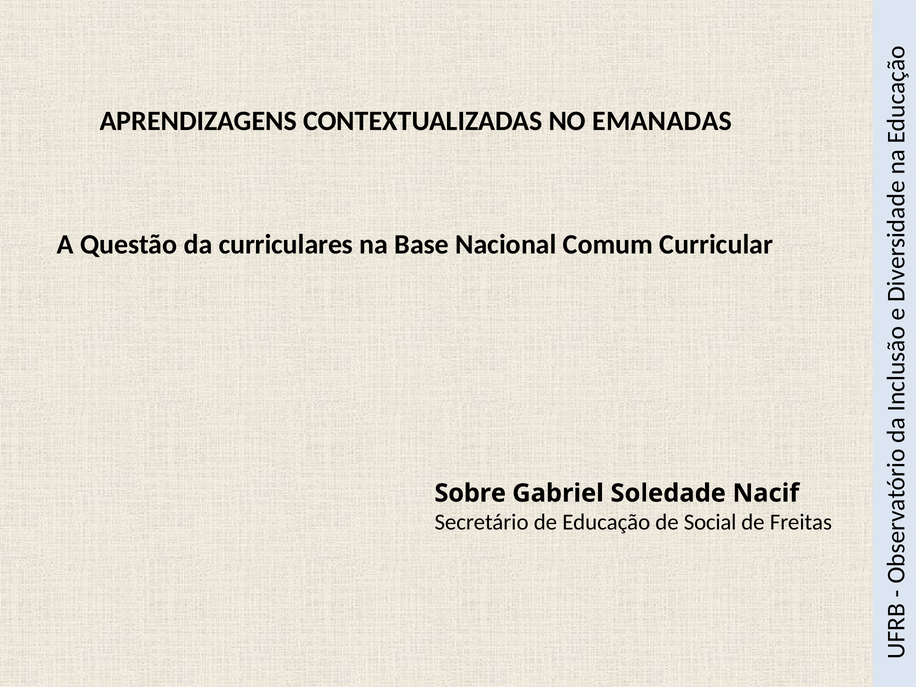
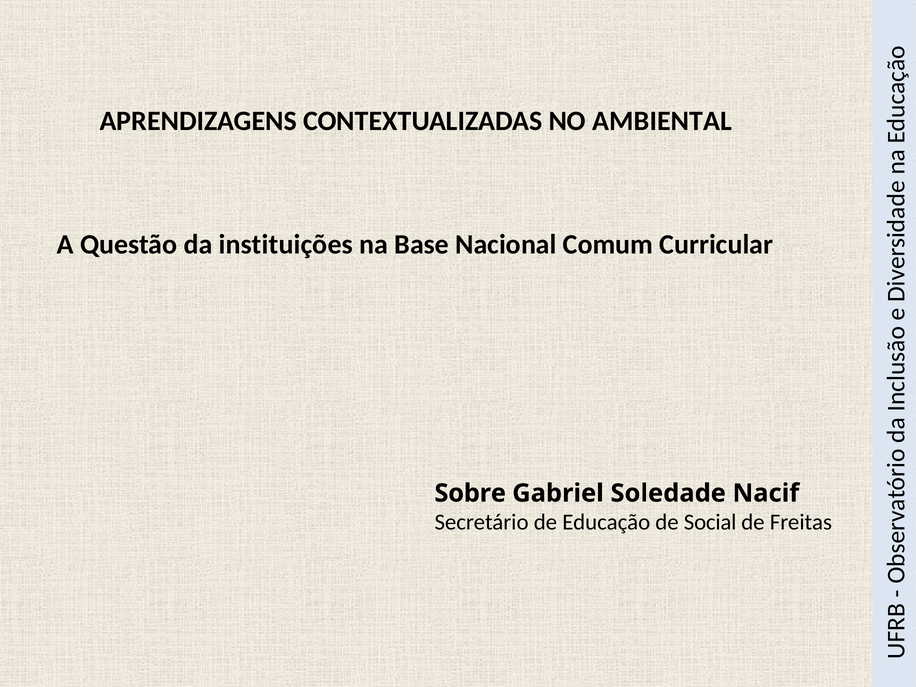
EMANADAS: EMANADAS -> AMBIENTAL
curriculares: curriculares -> instituições
